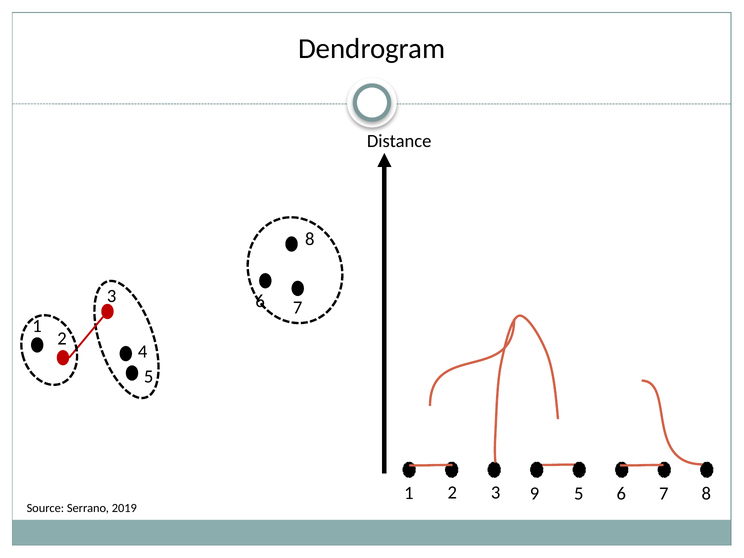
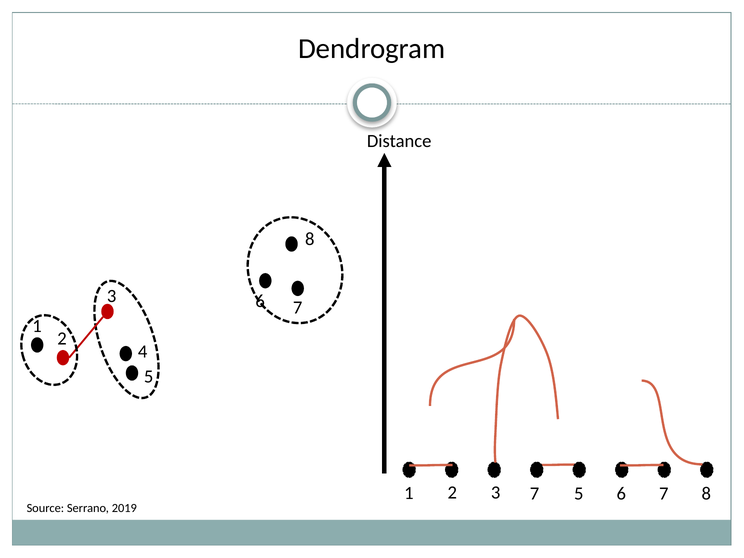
3 9: 9 -> 7
